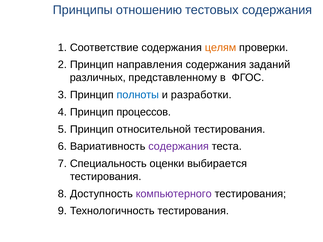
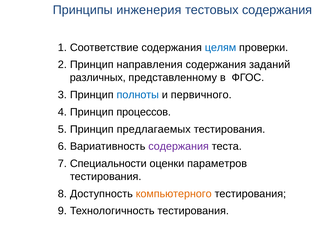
отношению: отношению -> инженерия
целям colour: orange -> blue
разработки: разработки -> первичного
относительной: относительной -> предлагаемых
Специальность: Специальность -> Специальности
выбирается: выбирается -> параметров
компьютерного colour: purple -> orange
